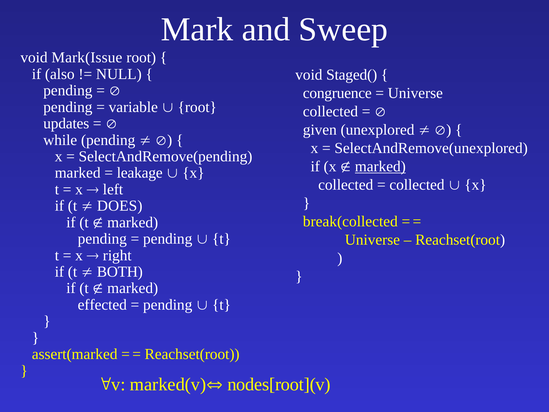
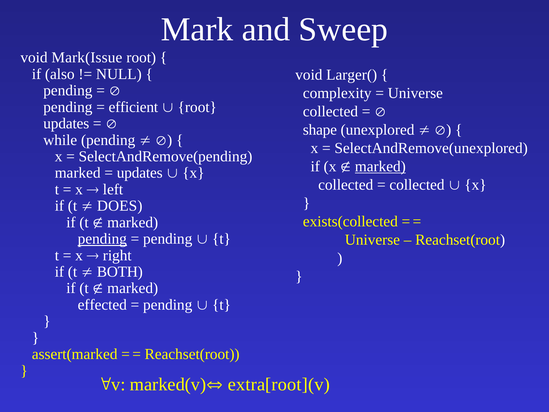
Staged(: Staged( -> Larger(
congruence: congruence -> complexity
variable: variable -> efficient
given: given -> shape
leakage at (140, 173): leakage -> updates
break(collected: break(collected -> exists(collected
pending at (102, 239) underline: none -> present
nodes[root](v: nodes[root](v -> extra[root](v
